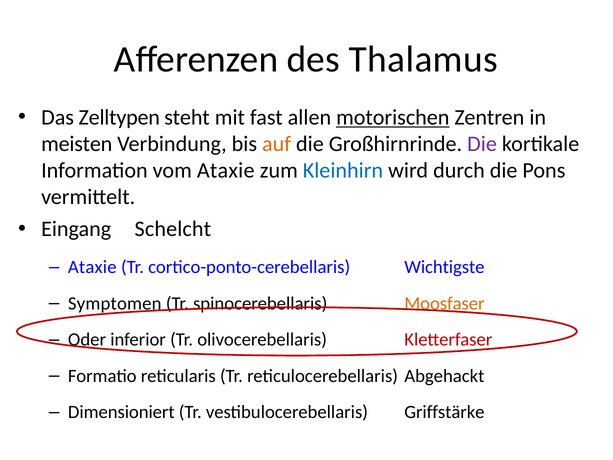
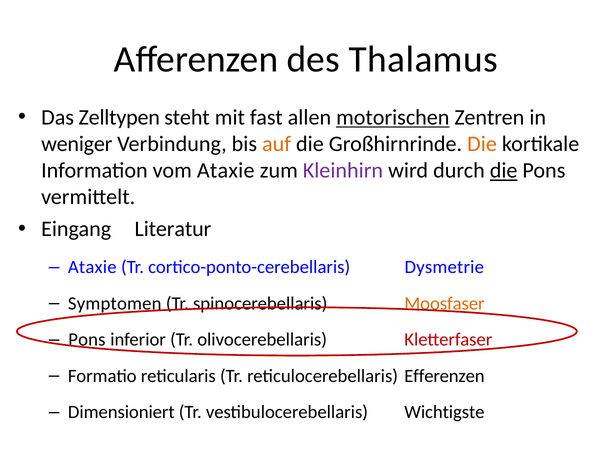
meisten: meisten -> weniger
Die at (482, 144) colour: purple -> orange
Kleinhirn colour: blue -> purple
die at (504, 171) underline: none -> present
Schelcht: Schelcht -> Literatur
Wichtigste: Wichtigste -> Dysmetrie
Oder at (87, 340): Oder -> Pons
Abgehackt: Abgehackt -> Efferenzen
Griffstärke: Griffstärke -> Wichtigste
